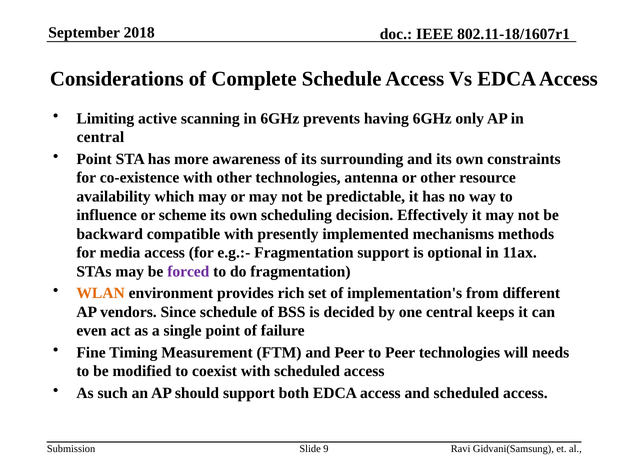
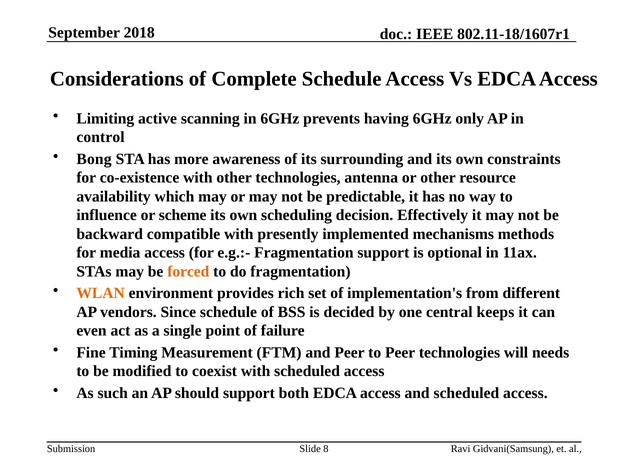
central at (100, 137): central -> control
Point at (94, 159): Point -> Bong
forced colour: purple -> orange
9: 9 -> 8
